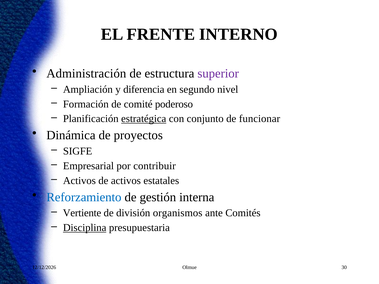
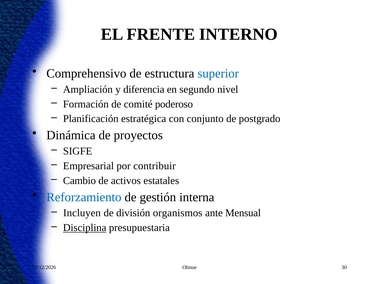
Administración: Administración -> Comprehensivo
superior colour: purple -> blue
estratégica underline: present -> none
funcionar: funcionar -> postgrado
Activos at (79, 181): Activos -> Cambio
Vertiente: Vertiente -> Incluyen
Comités: Comités -> Mensual
